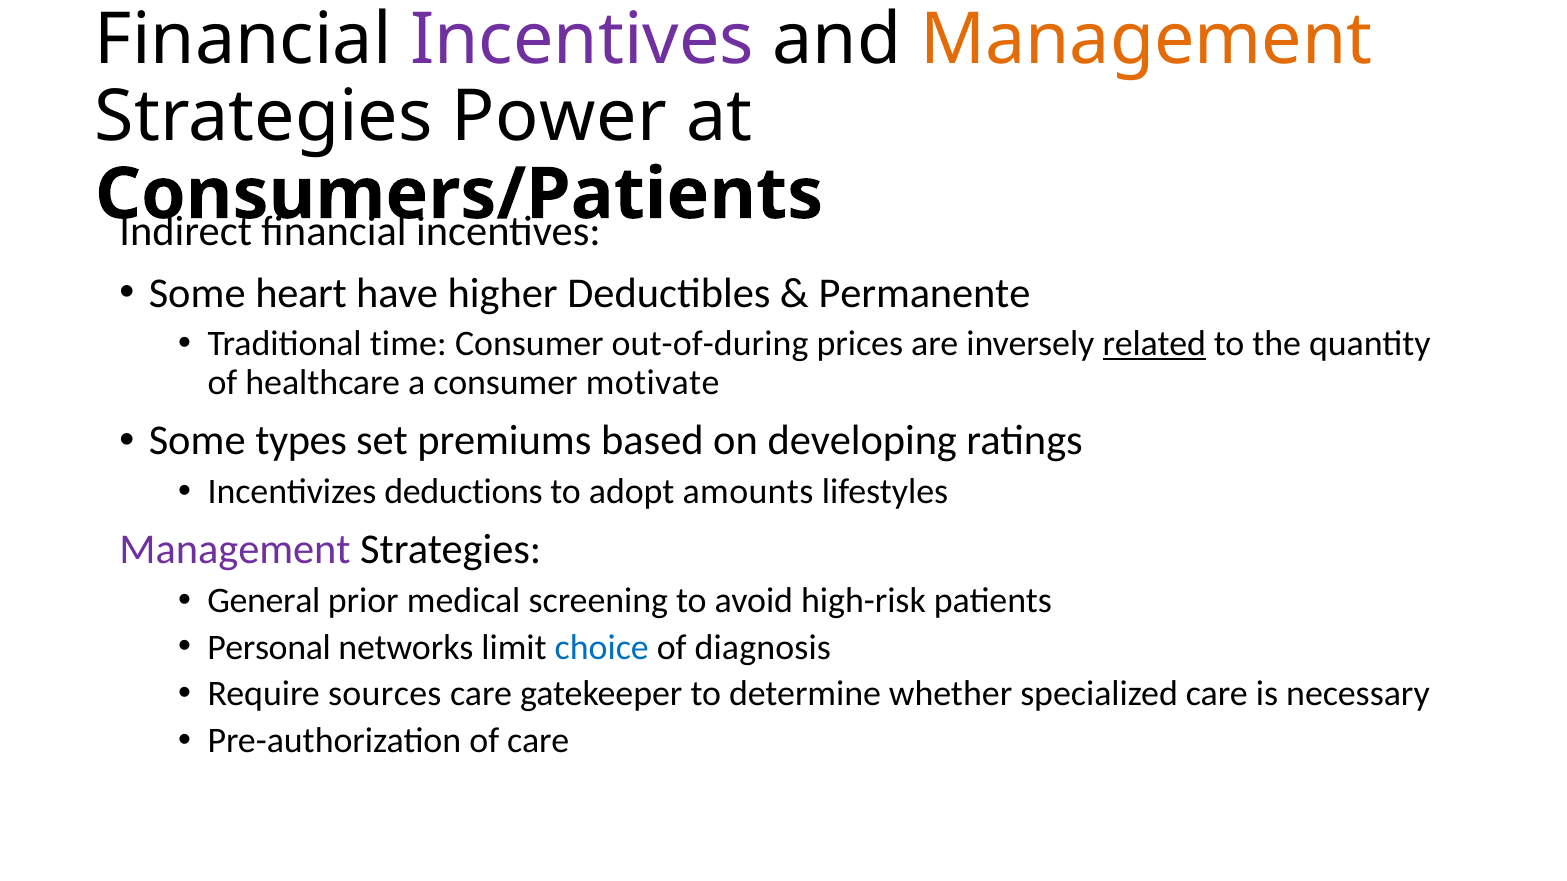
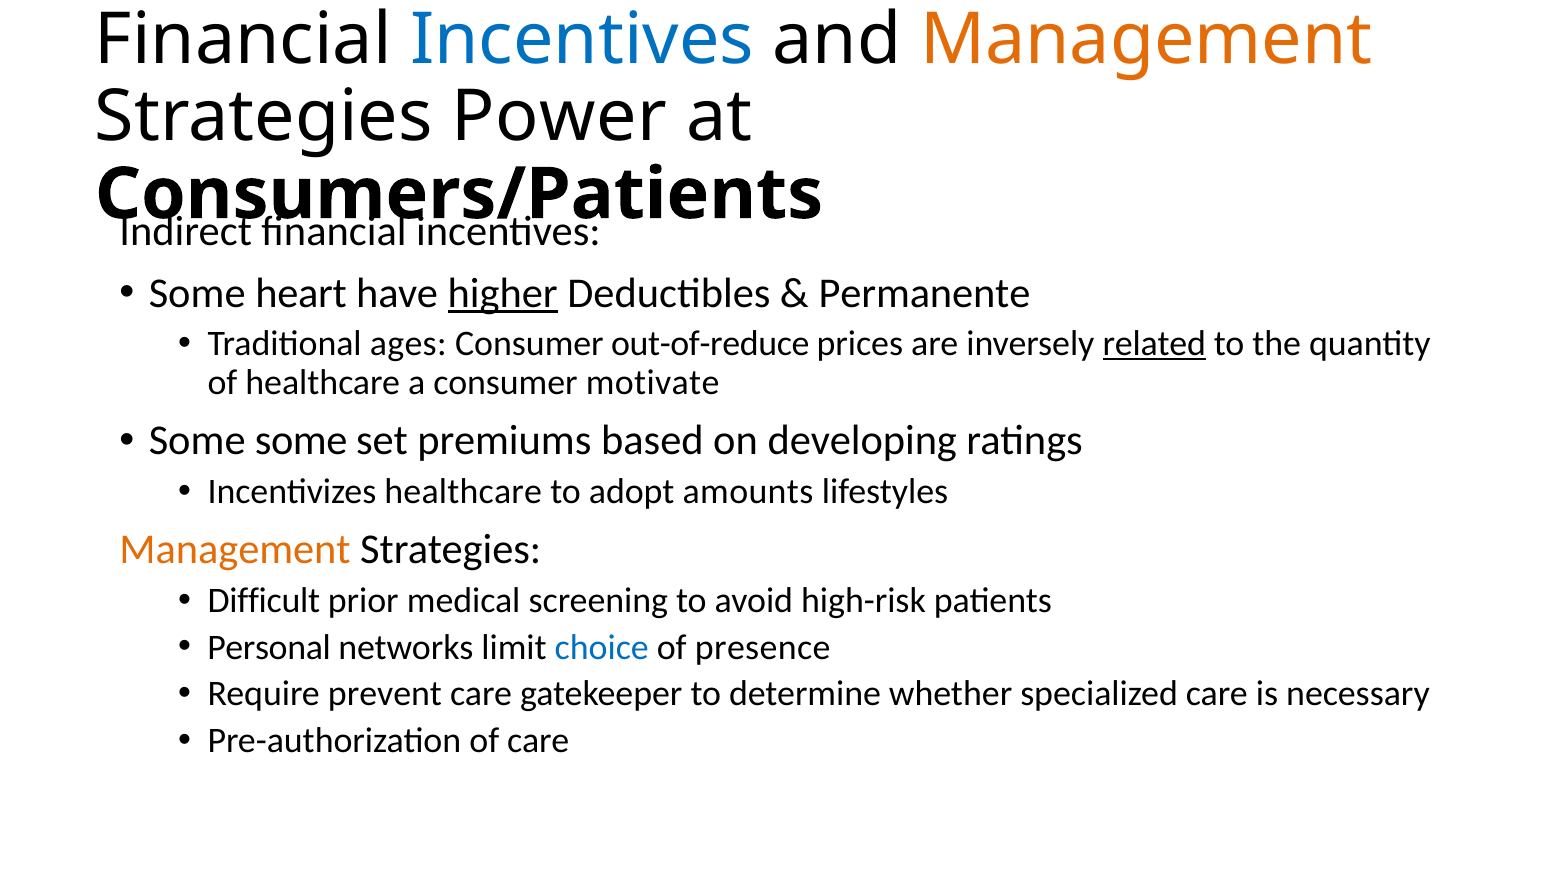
Incentives at (582, 39) colour: purple -> blue
higher underline: none -> present
time: time -> ages
out-of-during: out-of-during -> out-of-reduce
Some types: types -> some
Incentivizes deductions: deductions -> healthcare
Management at (235, 550) colour: purple -> orange
General: General -> Difficult
diagnosis: diagnosis -> presence
sources: sources -> prevent
